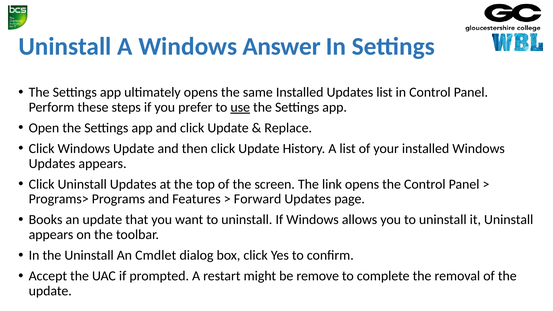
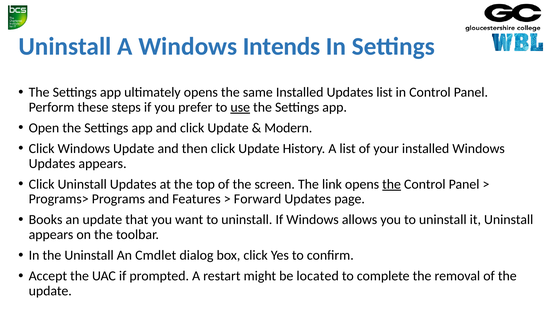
Answer: Answer -> Intends
Replace: Replace -> Modern
the at (392, 184) underline: none -> present
remove: remove -> located
